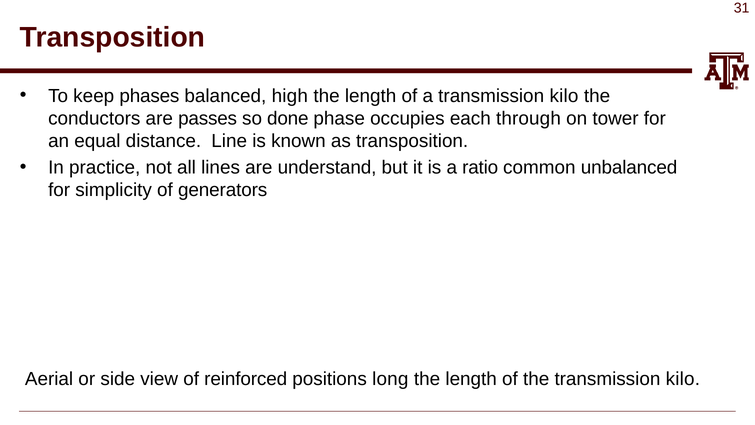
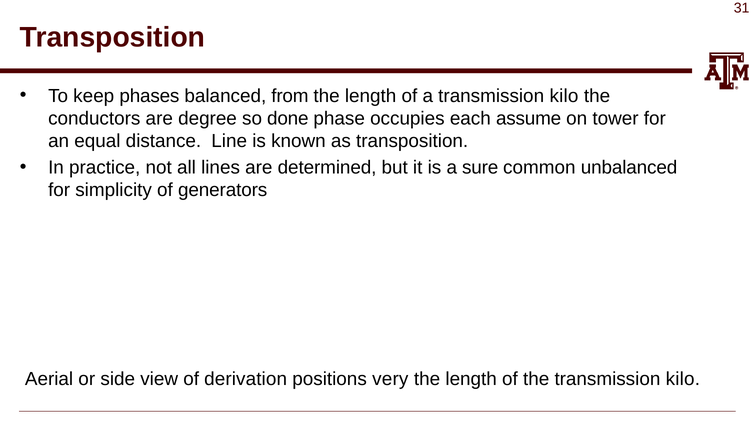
high: high -> from
passes: passes -> degree
through: through -> assume
understand: understand -> determined
ratio: ratio -> sure
reinforced: reinforced -> derivation
long: long -> very
